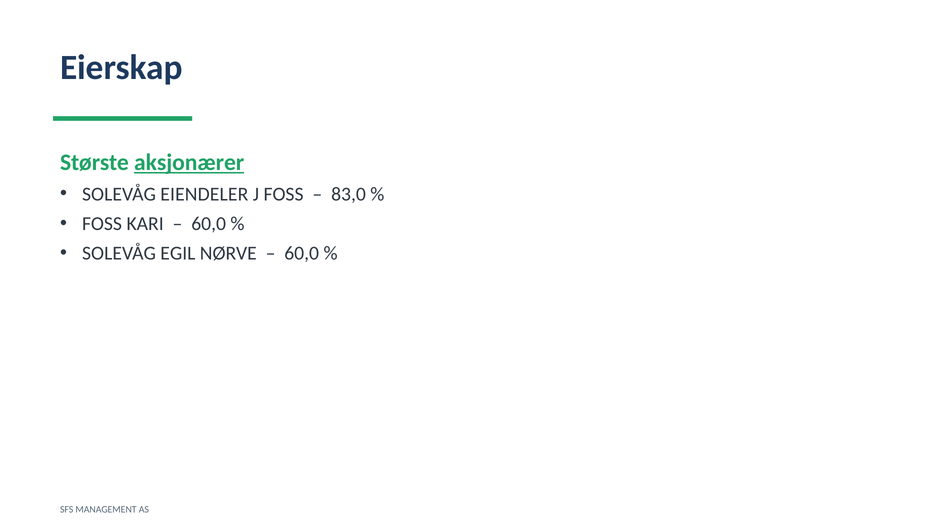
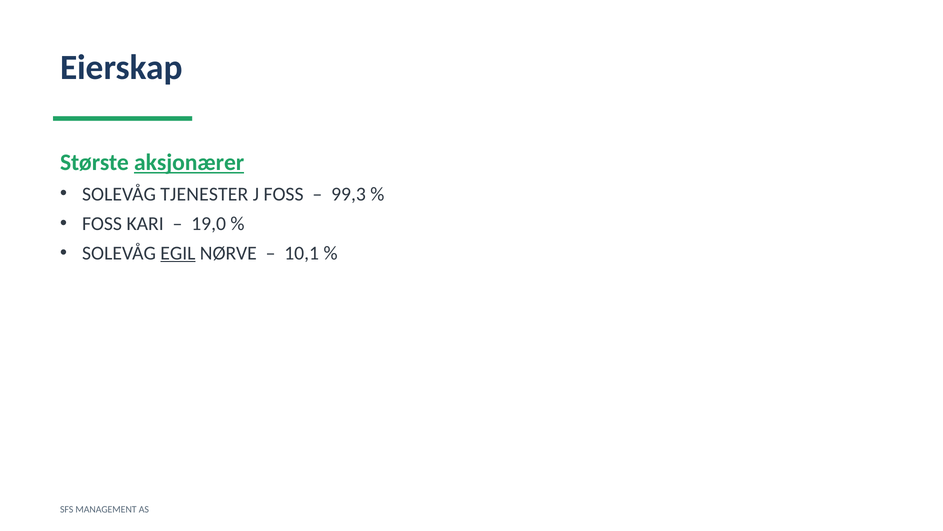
EIENDELER: EIENDELER -> TJENESTER
83,0: 83,0 -> 99,3
60,0 at (209, 223): 60,0 -> 19,0
EGIL underline: none -> present
60,0 at (302, 253): 60,0 -> 10,1
